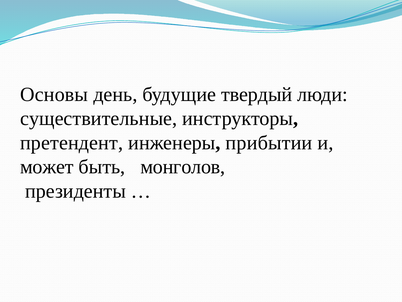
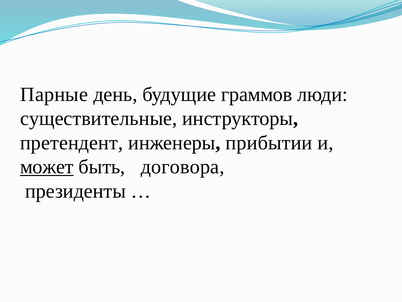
Основы: Основы -> Парные
твердый: твердый -> граммов
может underline: none -> present
монголов: монголов -> договора
